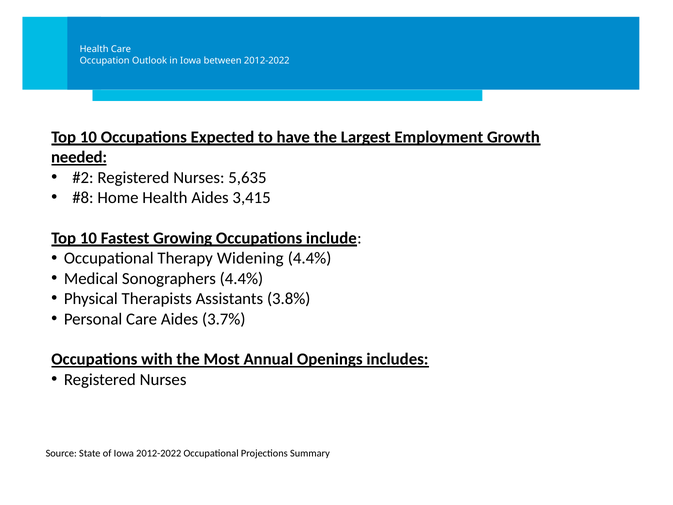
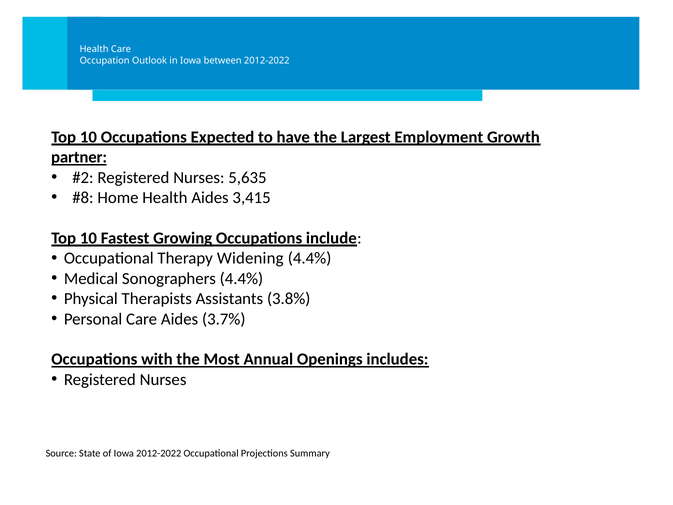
needed: needed -> partner
